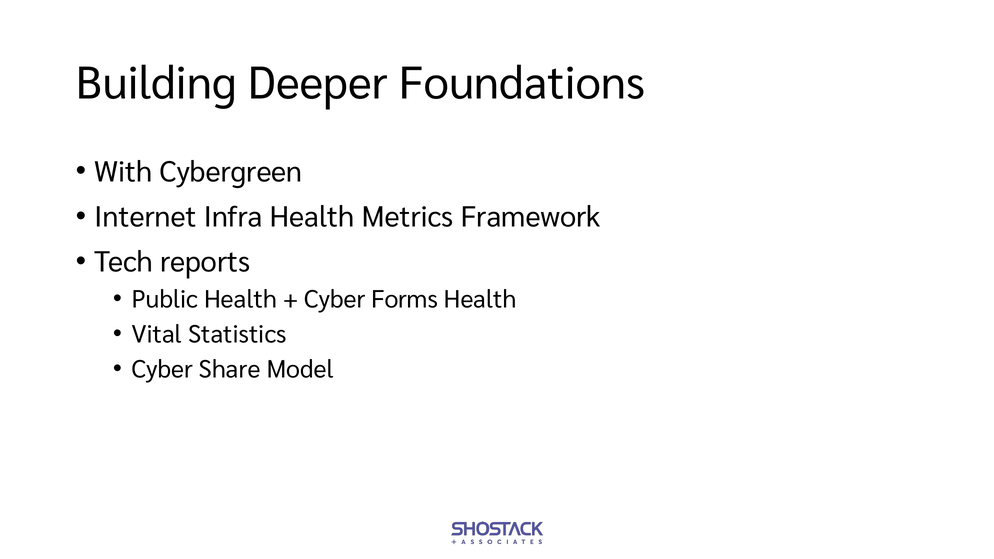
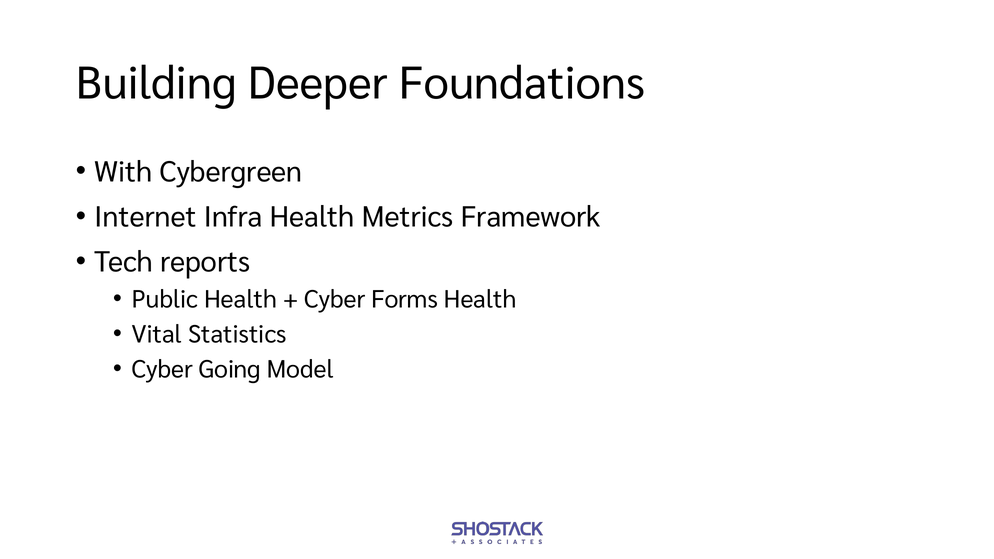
Share: Share -> Going
